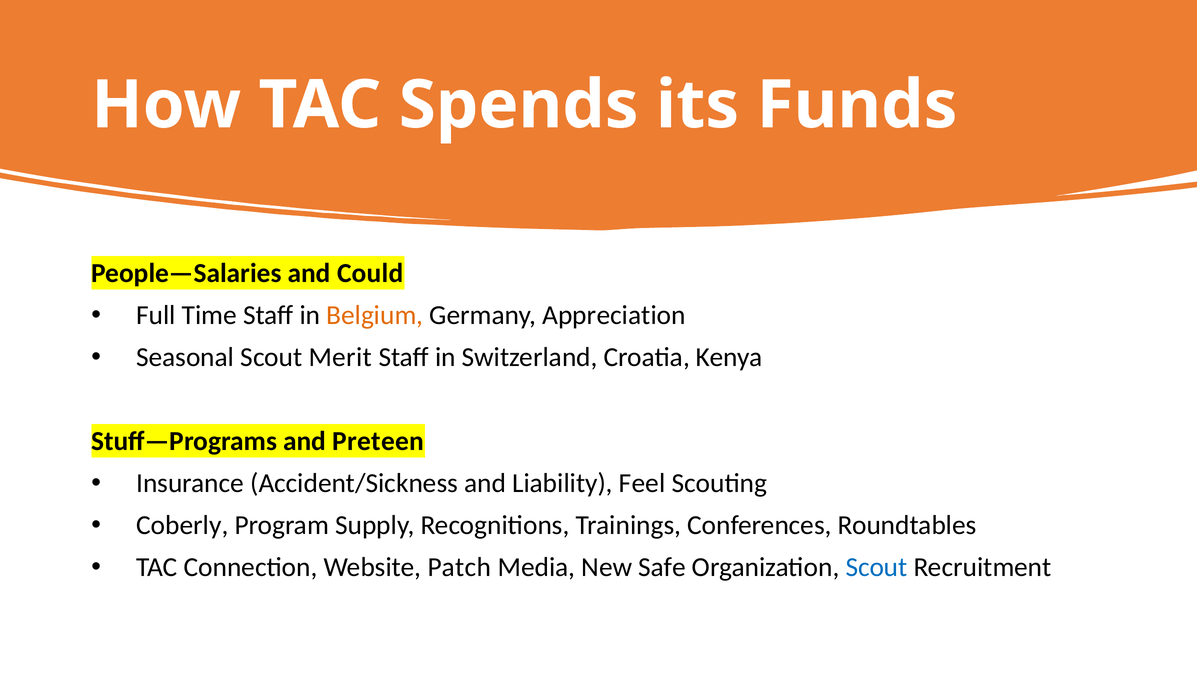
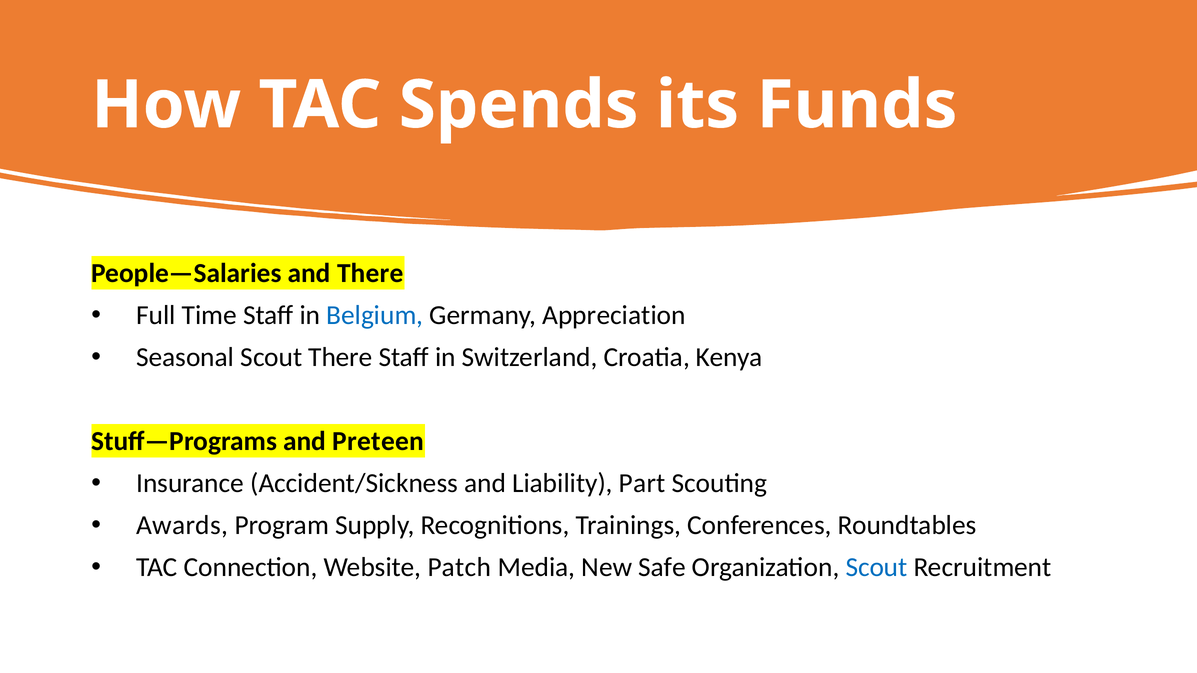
and Could: Could -> There
Belgium colour: orange -> blue
Scout Merit: Merit -> There
Feel: Feel -> Part
Coberly: Coberly -> Awards
